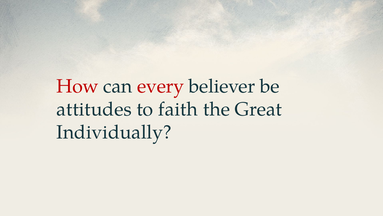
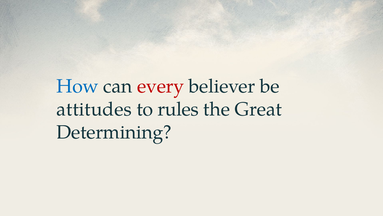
How colour: red -> blue
faith: faith -> rules
Individually: Individually -> Determining
